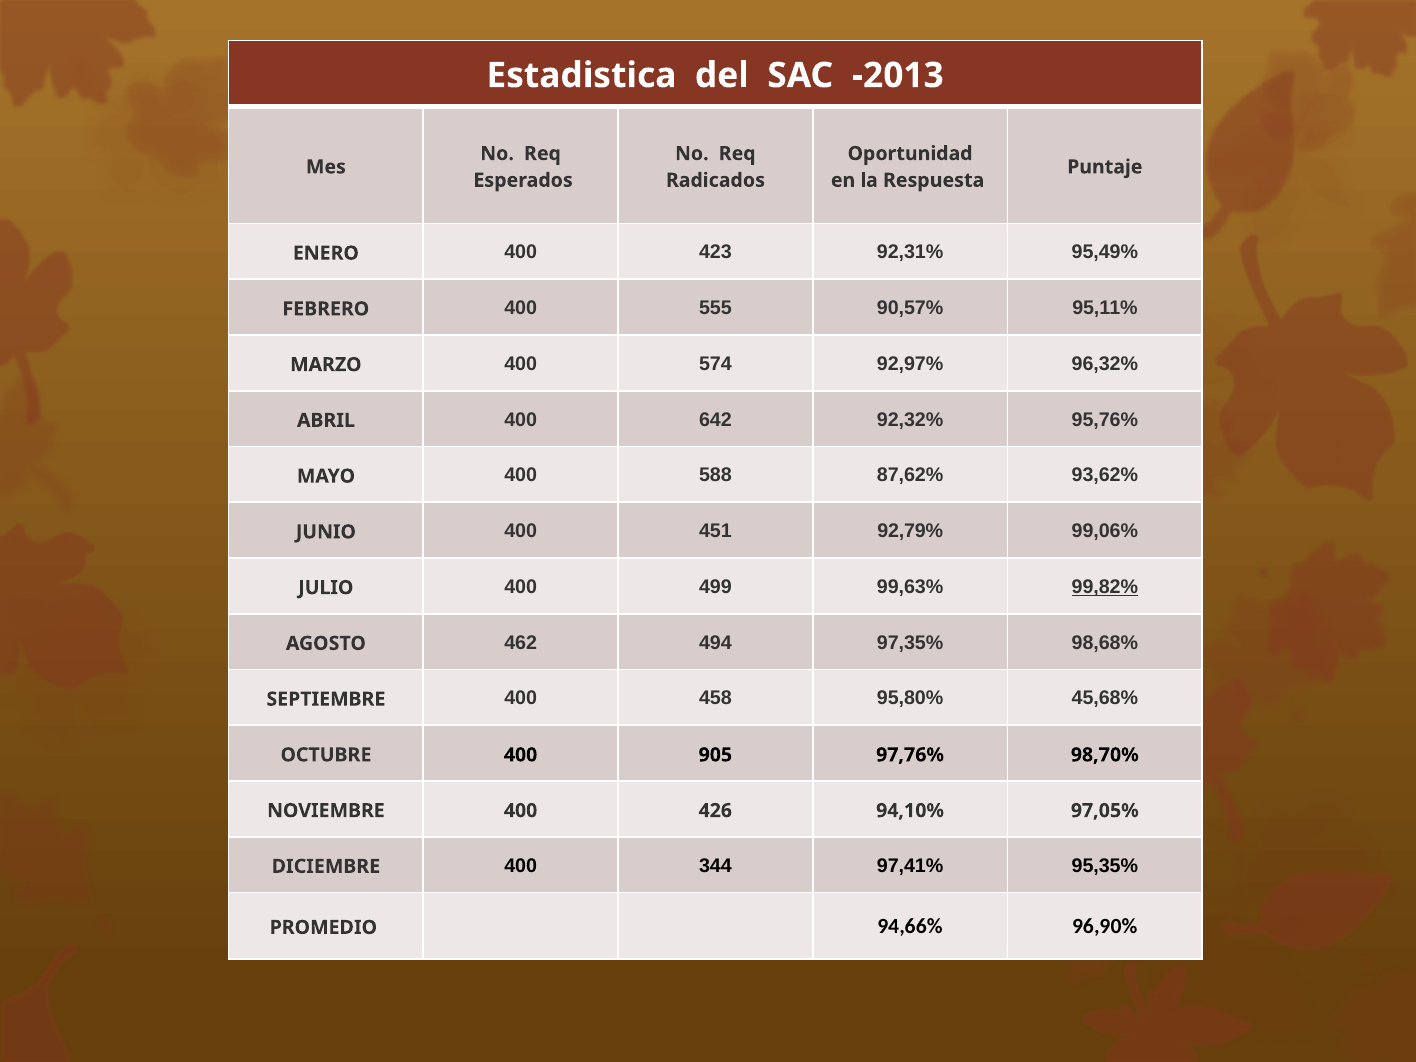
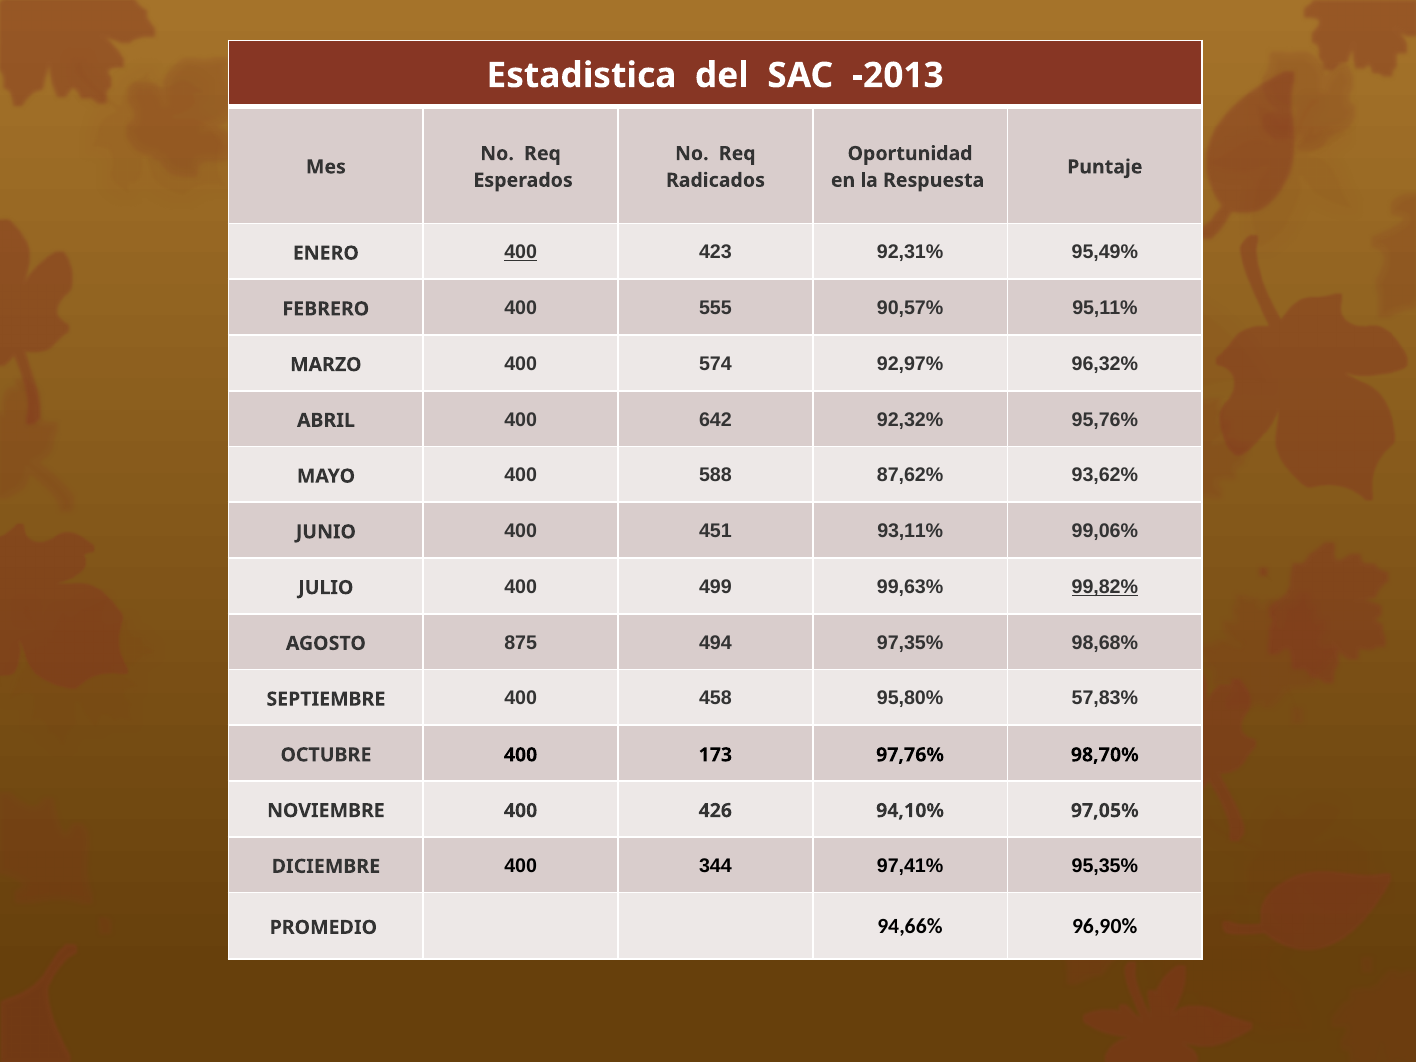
400 at (521, 252) underline: none -> present
92,79%: 92,79% -> 93,11%
462: 462 -> 875
45,68%: 45,68% -> 57,83%
905: 905 -> 173
